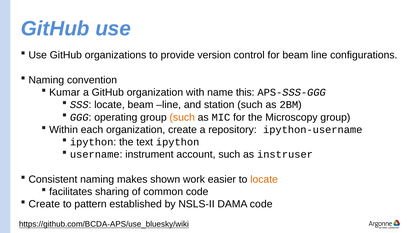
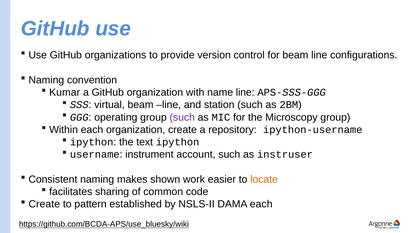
name this: this -> line
SSS locate: locate -> virtual
such at (182, 117) colour: orange -> purple
DAMA code: code -> each
